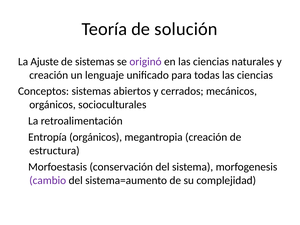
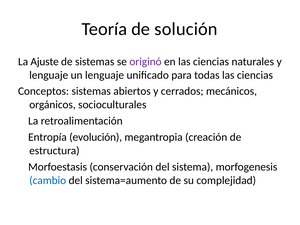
creación at (49, 75): creación -> lenguaje
Entropía orgánicos: orgánicos -> evolución
cambio colour: purple -> blue
